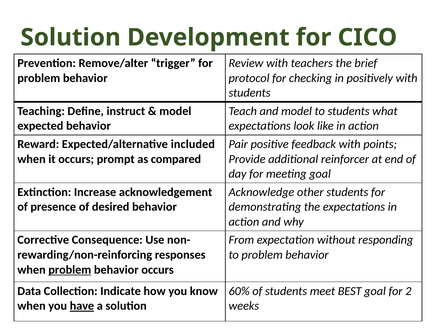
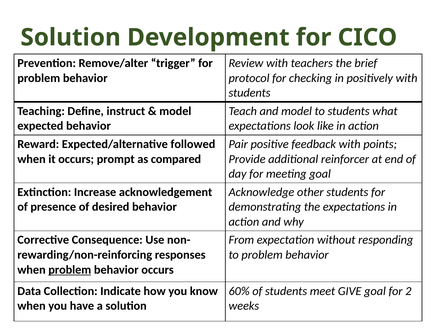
included: included -> followed
BEST: BEST -> GIVE
have underline: present -> none
